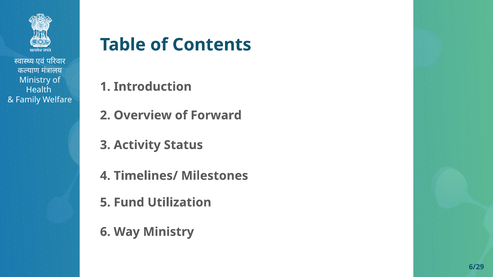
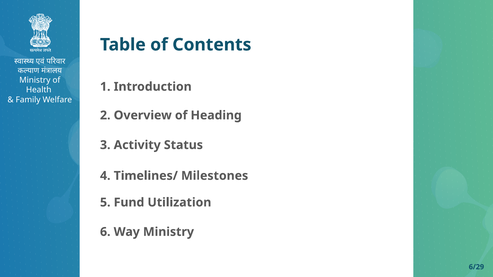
Forward: Forward -> Heading
